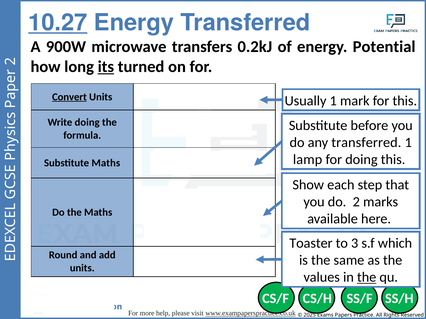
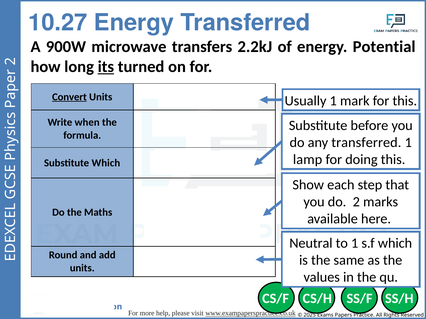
10.27 underline: present -> none
0.2kJ: 0.2kJ -> 2.2kJ
Write doing: doing -> when
Substitute Maths: Maths -> Which
Toaster: Toaster -> Neutral
to 3: 3 -> 1
the at (367, 278) underline: present -> none
